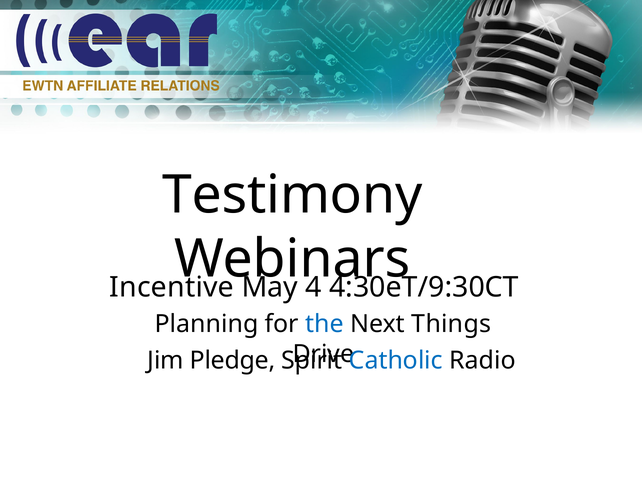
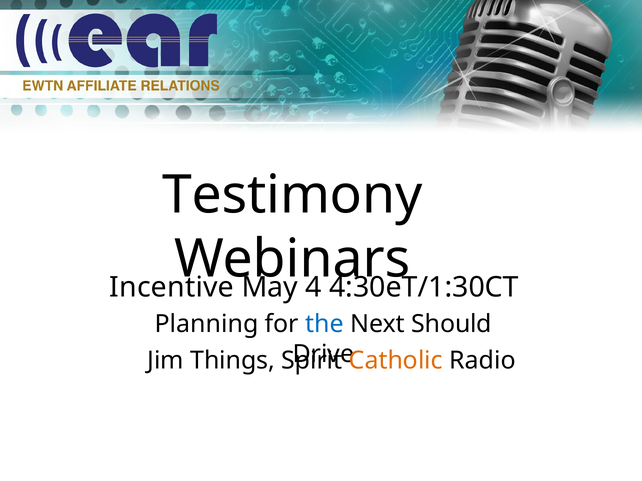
4:30eT/9:30CT: 4:30eT/9:30CT -> 4:30eT/1:30CT
Things: Things -> Should
Pledge: Pledge -> Things
Catholic colour: blue -> orange
